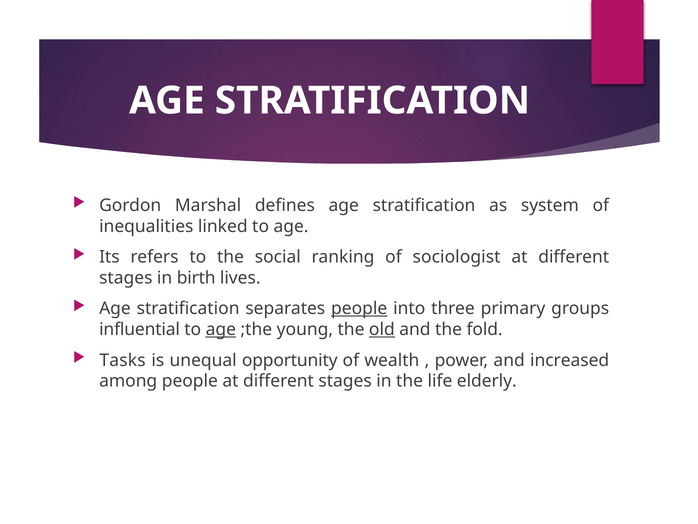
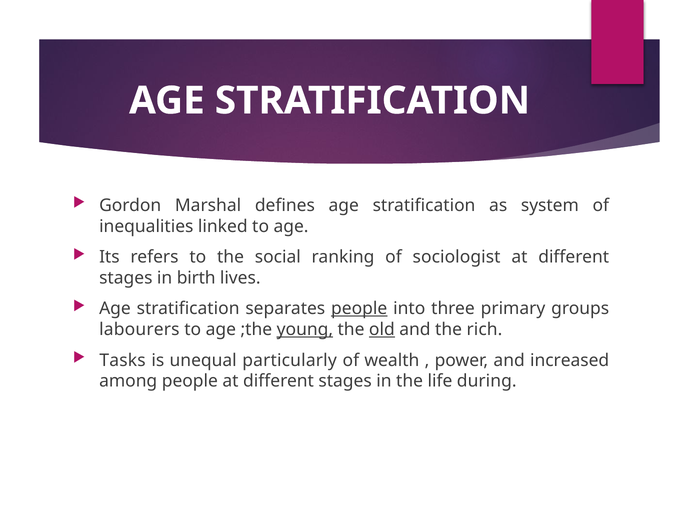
influential: influential -> labourers
age at (221, 329) underline: present -> none
young underline: none -> present
fold: fold -> rich
opportunity: opportunity -> particularly
elderly: elderly -> during
